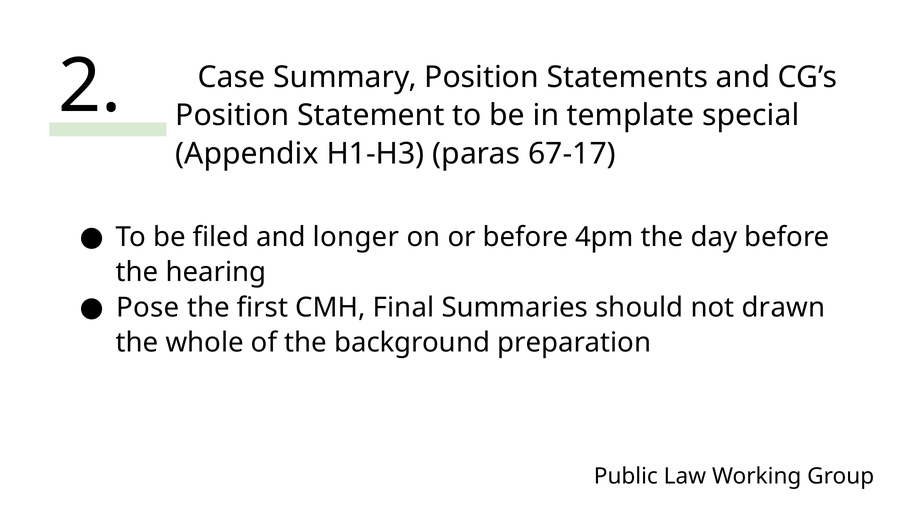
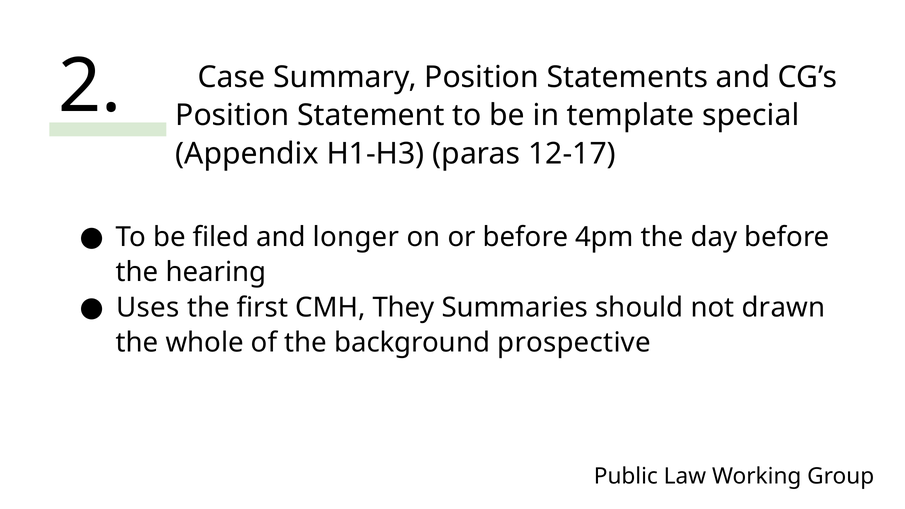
67-17: 67-17 -> 12-17
Pose: Pose -> Uses
Final: Final -> They
preparation: preparation -> prospective
